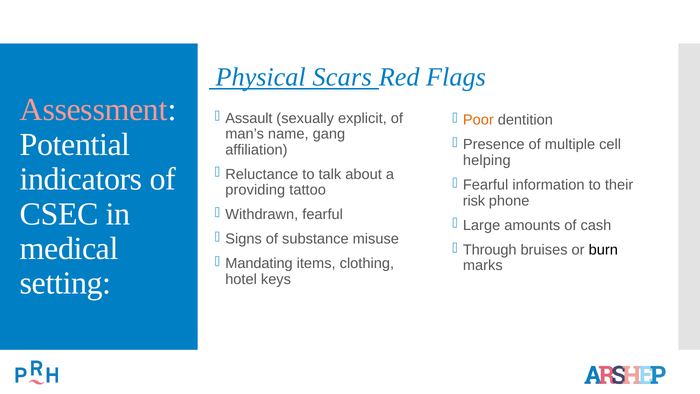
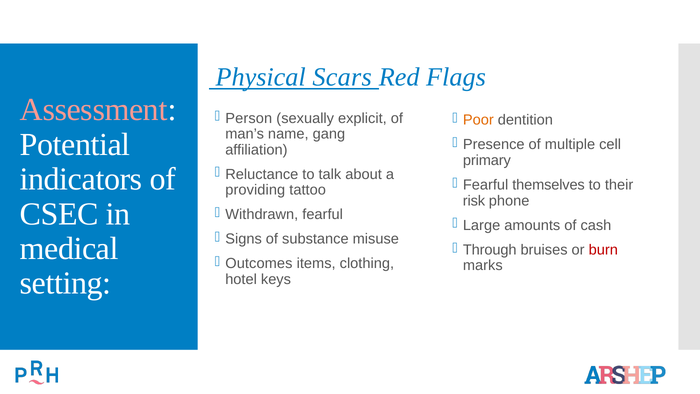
Assault: Assault -> Person
helping: helping -> primary
information: information -> themselves
burn colour: black -> red
Mandating: Mandating -> Outcomes
